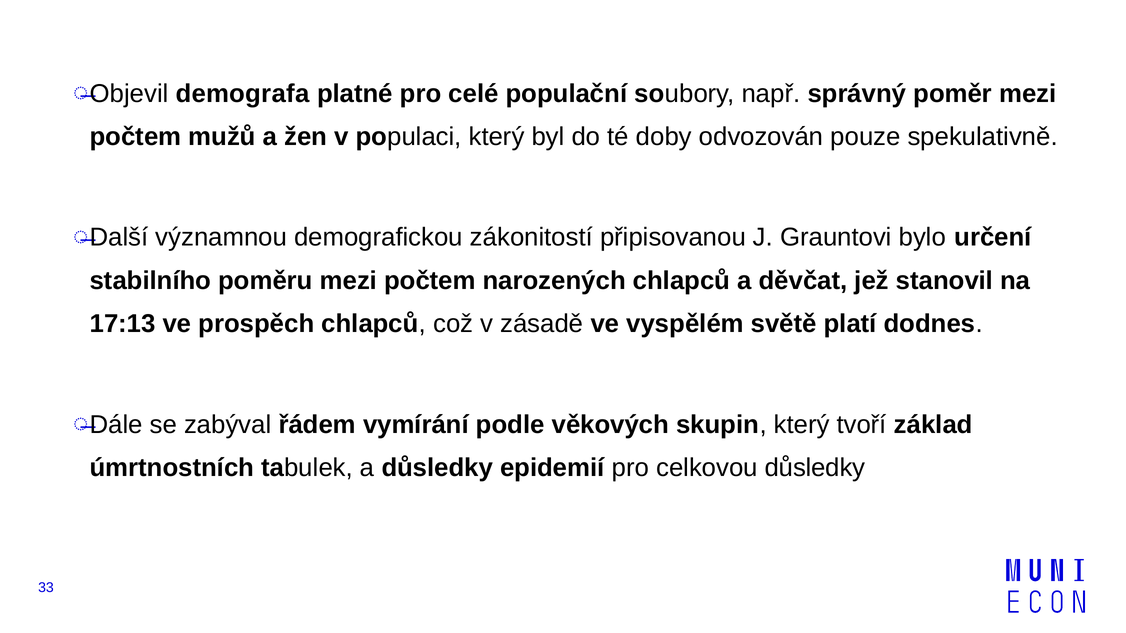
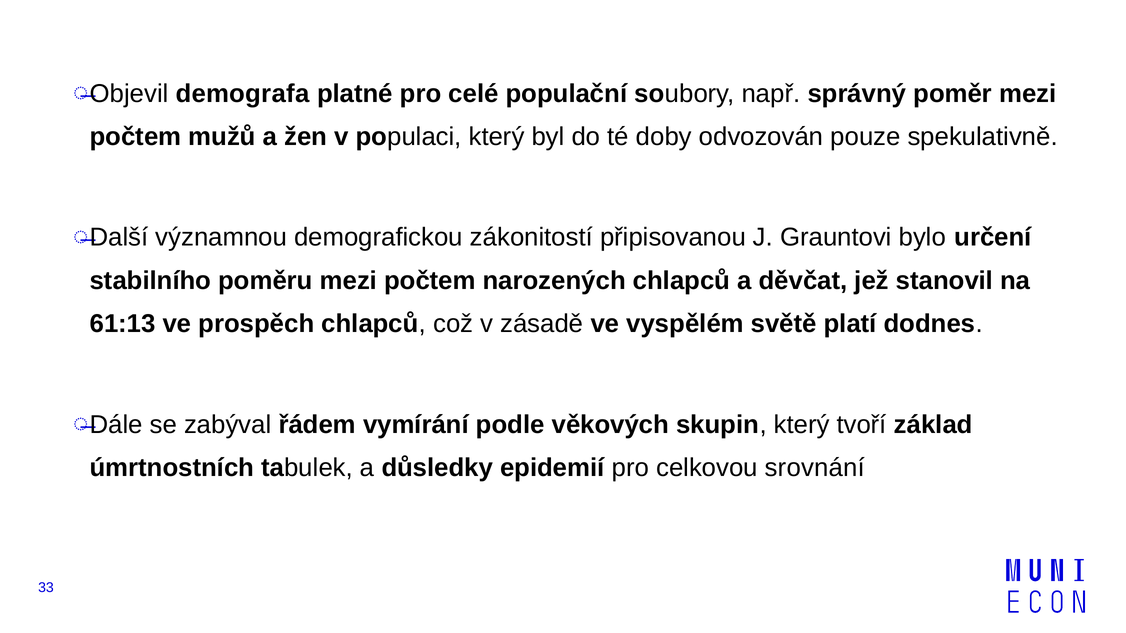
17:13: 17:13 -> 61:13
celkovou důsledky: důsledky -> srovnání
